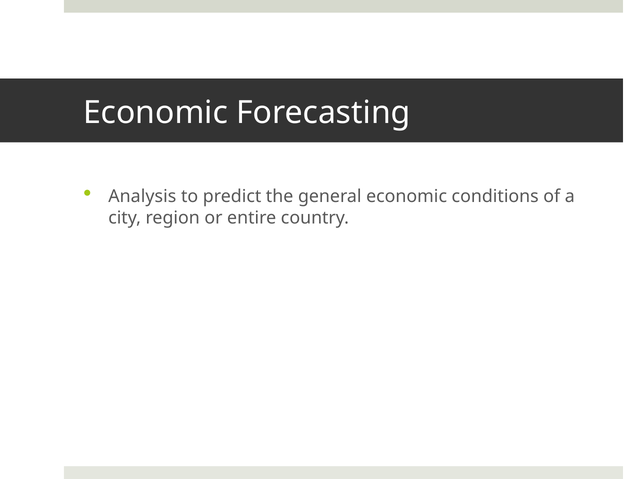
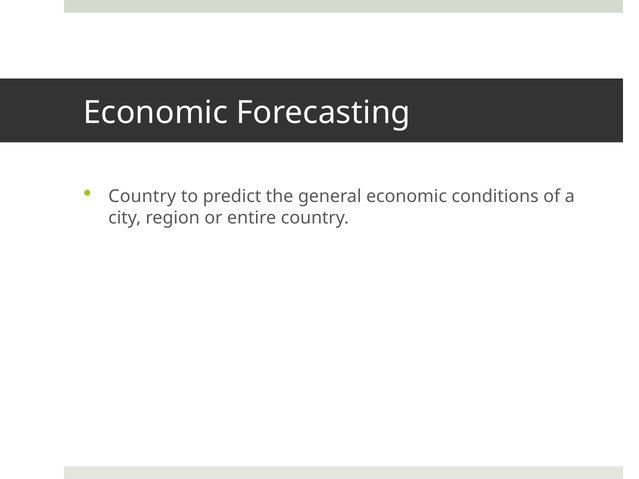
Analysis at (142, 196): Analysis -> Country
